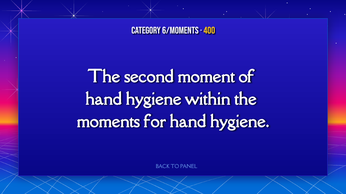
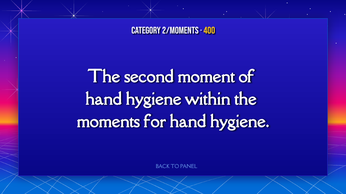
6/Moments: 6/Moments -> 2/Moments
